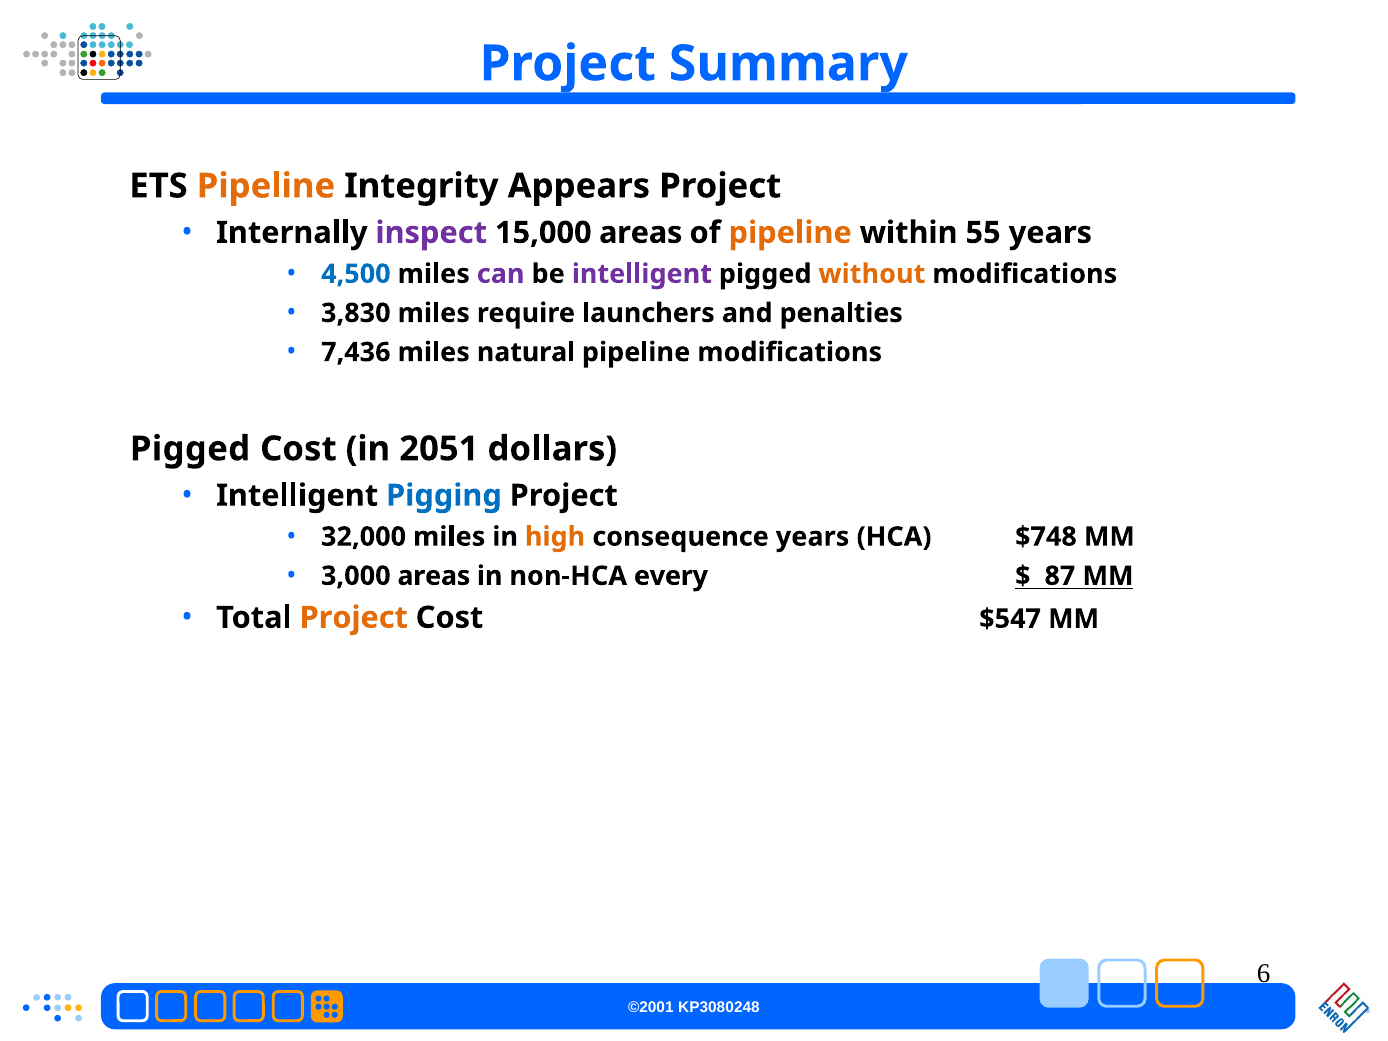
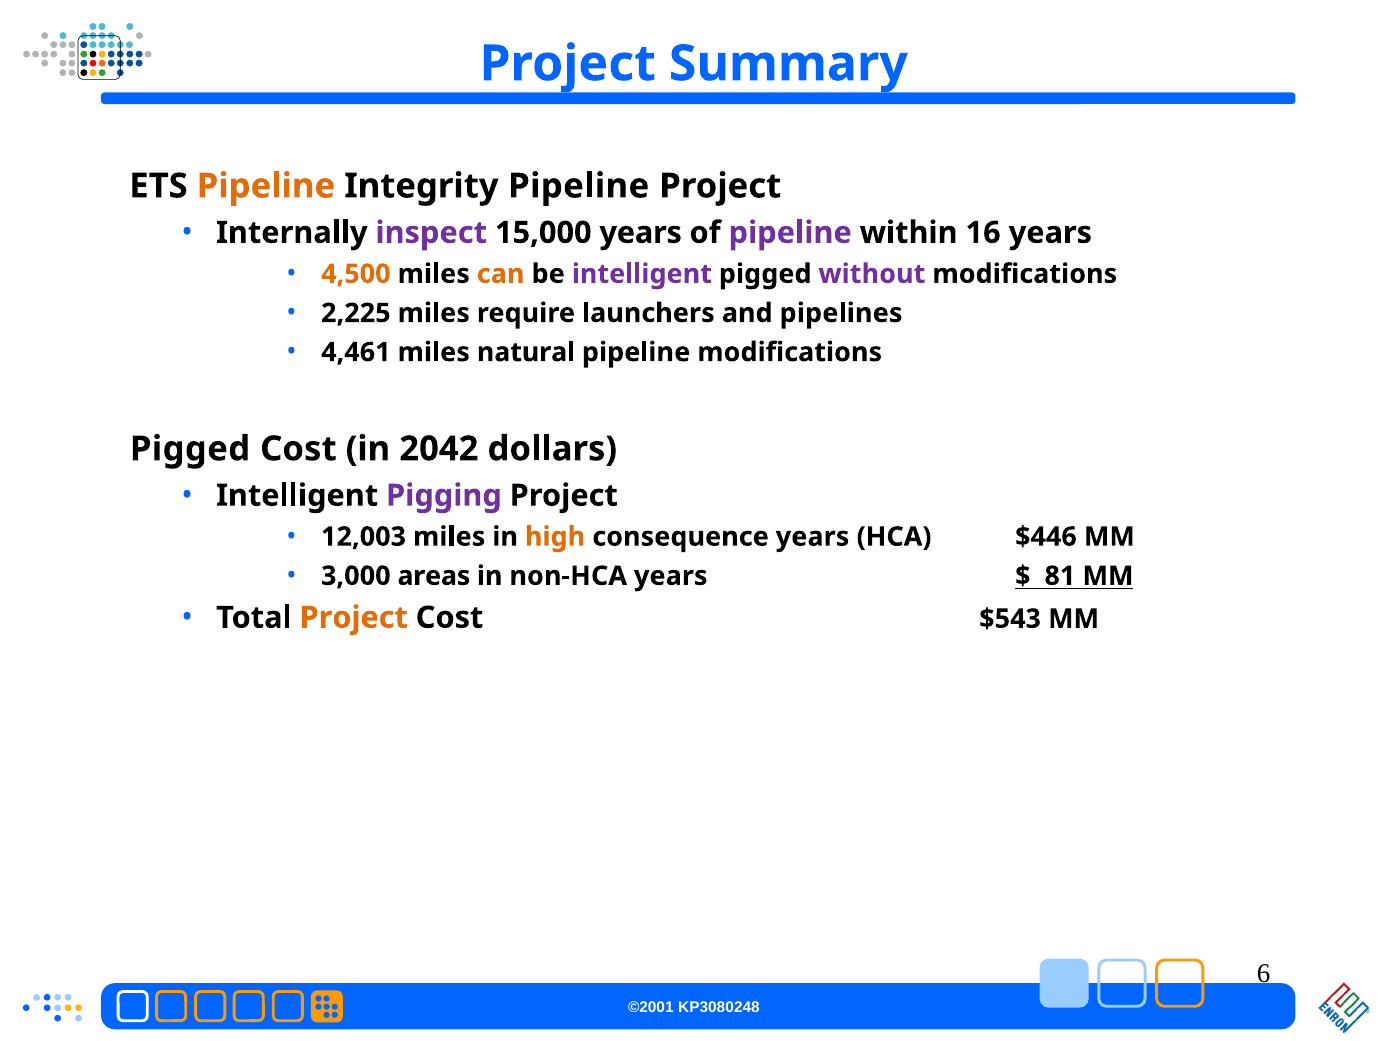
Integrity Appears: Appears -> Pipeline
15,000 areas: areas -> years
pipeline at (790, 233) colour: orange -> purple
55: 55 -> 16
4,500 colour: blue -> orange
can colour: purple -> orange
without colour: orange -> purple
3,830: 3,830 -> 2,225
penalties: penalties -> pipelines
7,436: 7,436 -> 4,461
2051: 2051 -> 2042
Pigging colour: blue -> purple
32,000: 32,000 -> 12,003
$748: $748 -> $446
non-HCA every: every -> years
87: 87 -> 81
$547: $547 -> $543
